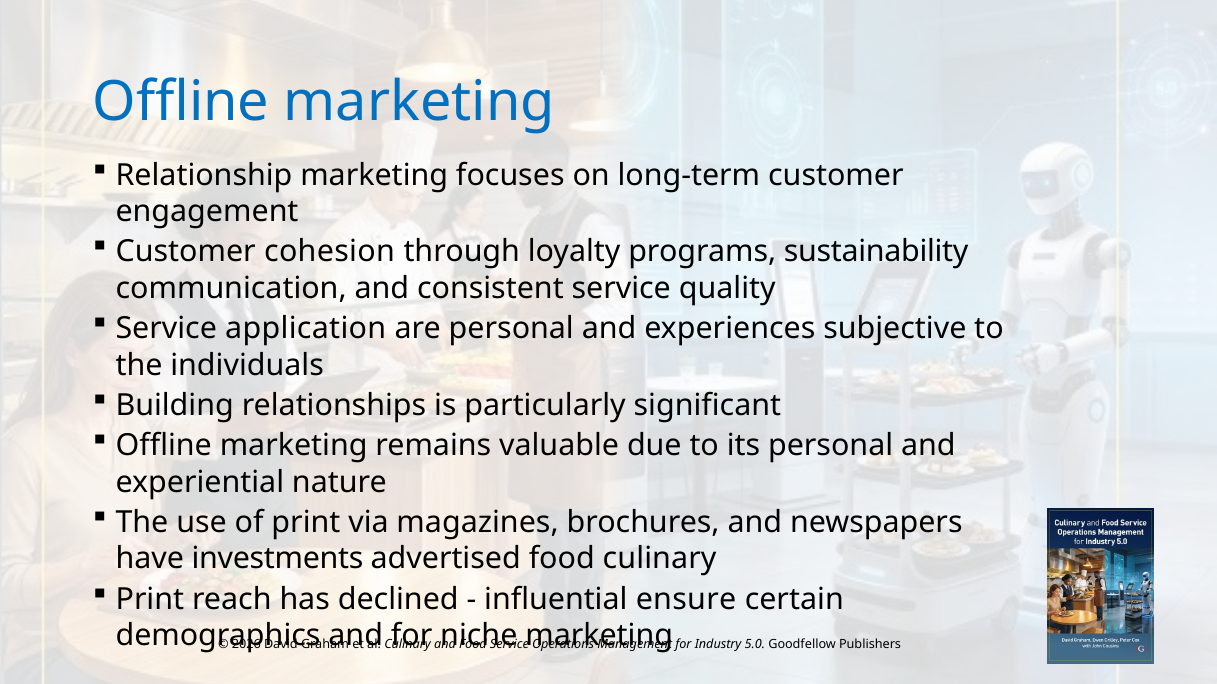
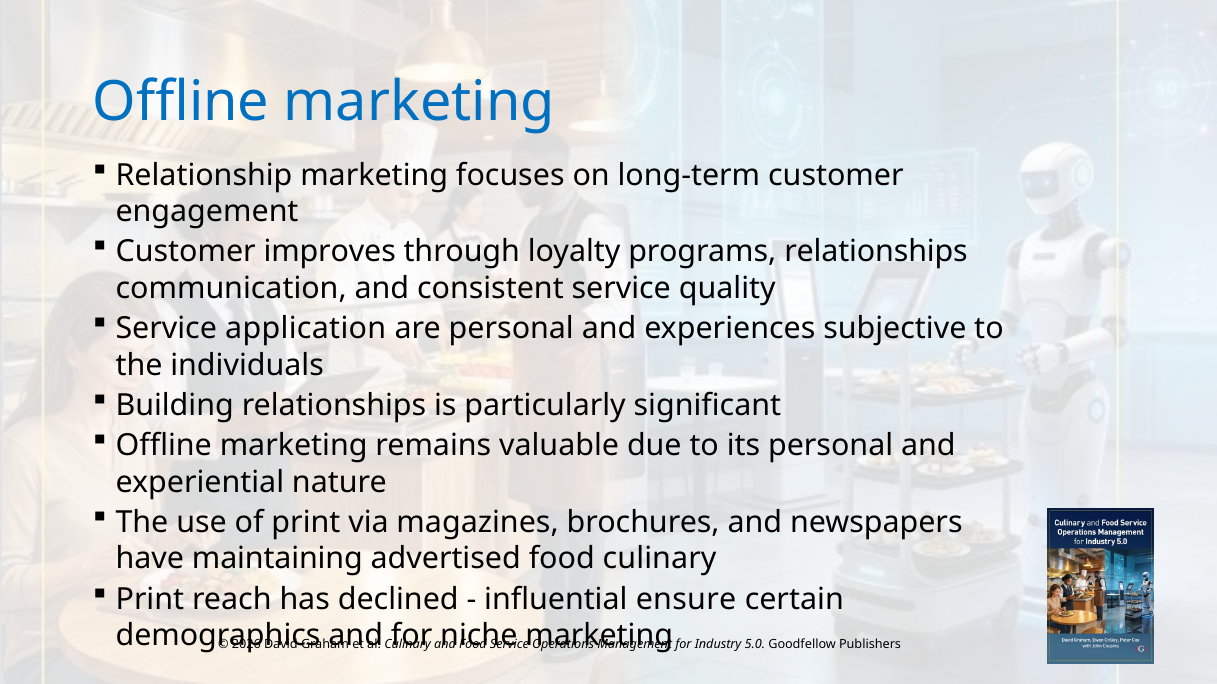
cohesion: cohesion -> improves
programs sustainability: sustainability -> relationships
investments: investments -> maintaining
